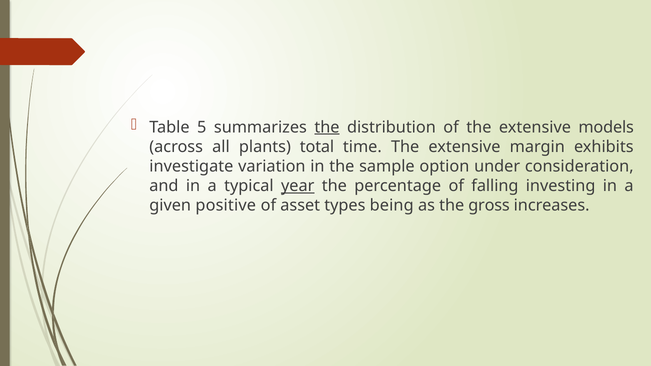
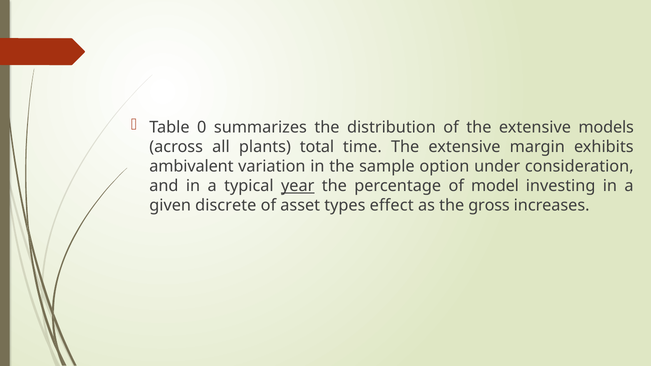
5: 5 -> 0
the at (327, 127) underline: present -> none
investigate: investigate -> ambivalent
falling: falling -> model
positive: positive -> discrete
being: being -> effect
